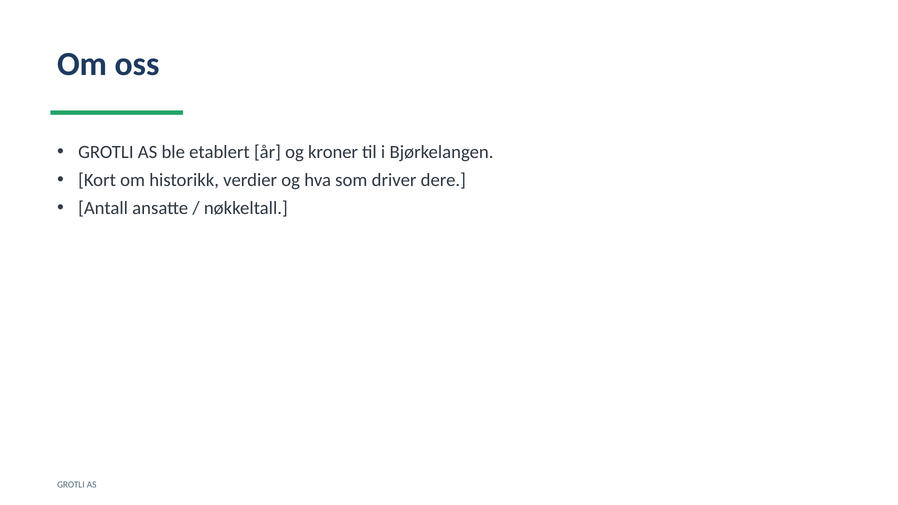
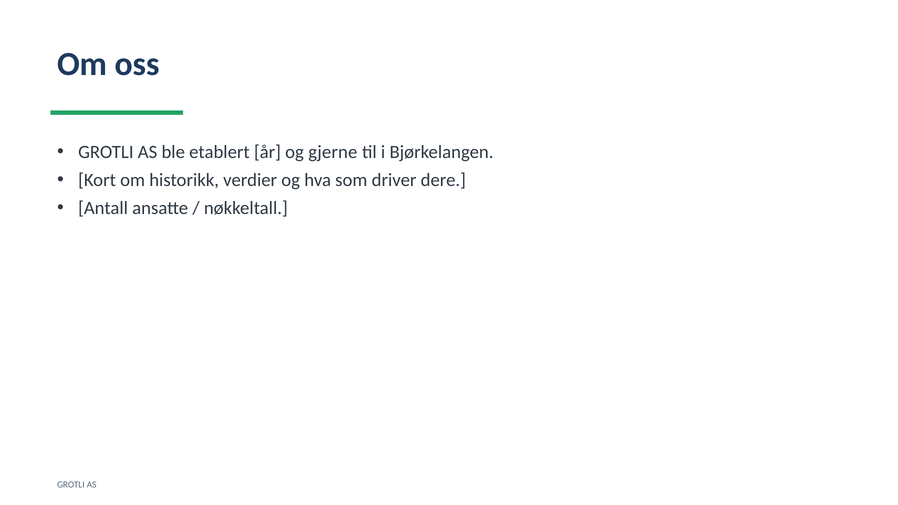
kroner: kroner -> gjerne
